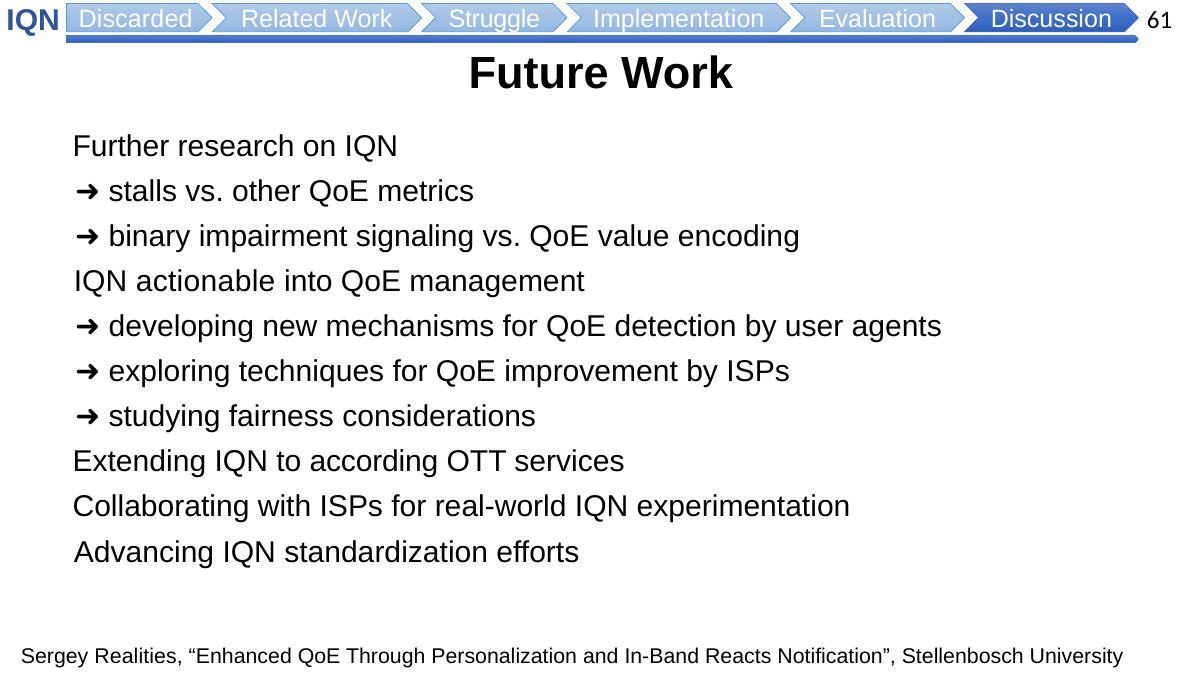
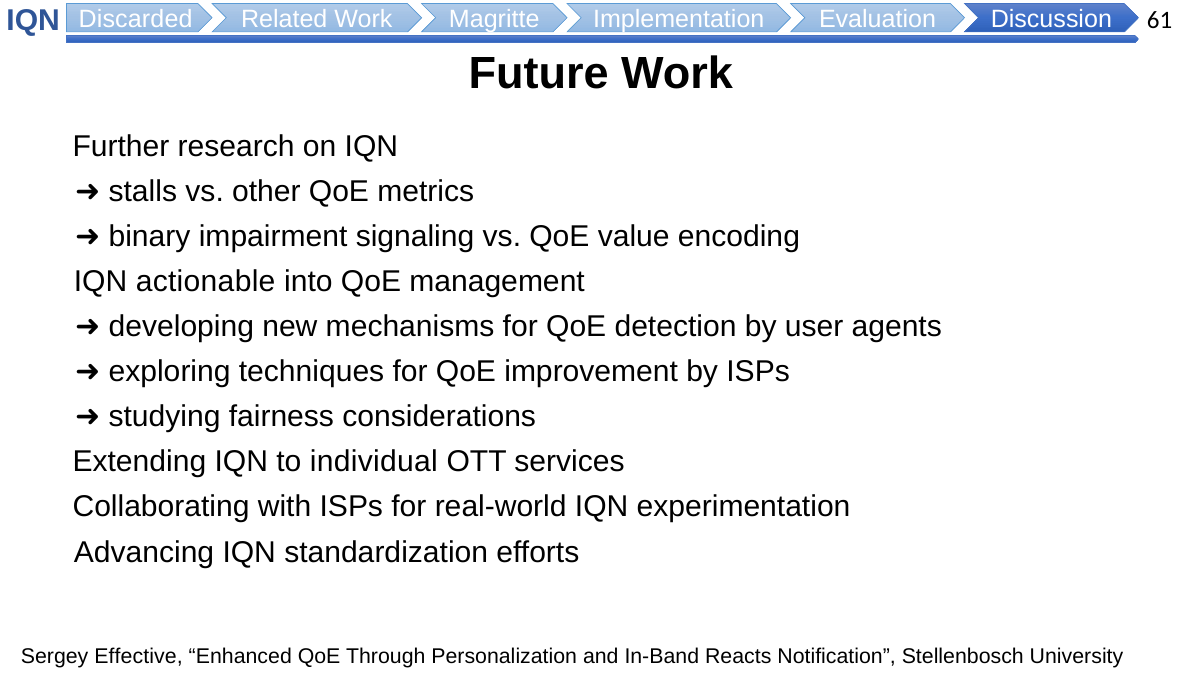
Struggle: Struggle -> Magritte
according: according -> individual
Realities: Realities -> Effective
